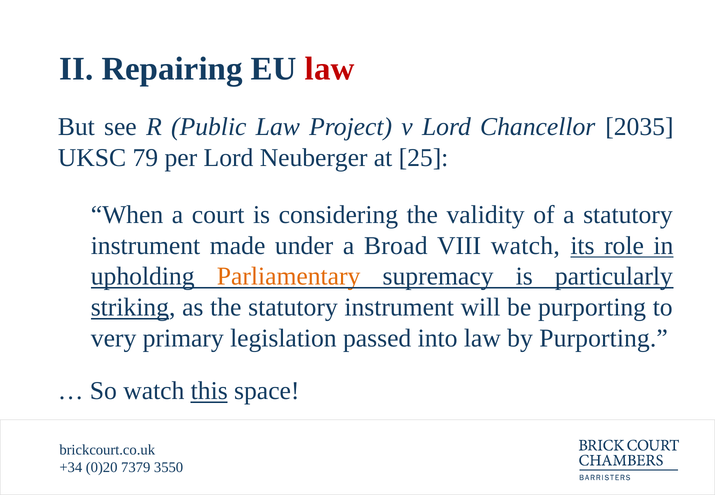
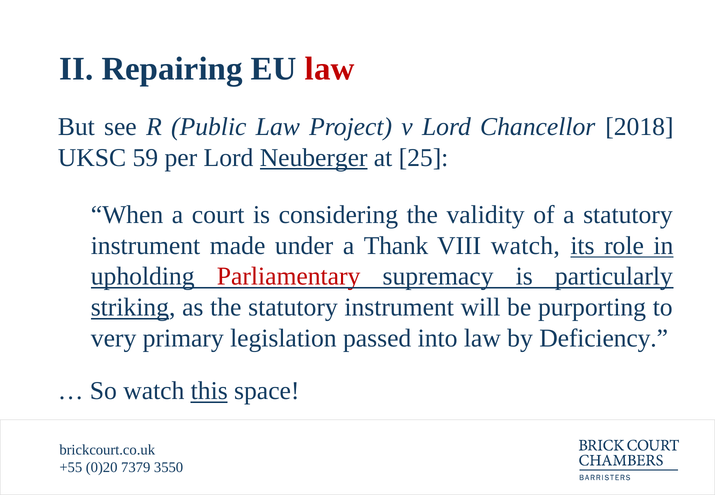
2035: 2035 -> 2018
79: 79 -> 59
Neuberger underline: none -> present
Broad: Broad -> Thank
Parliamentary colour: orange -> red
by Purporting: Purporting -> Deficiency
+34: +34 -> +55
